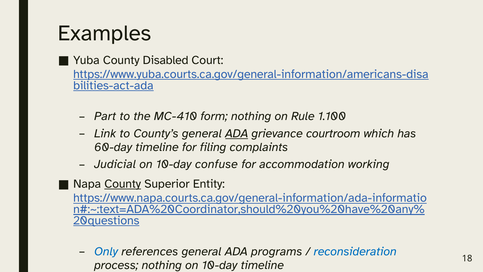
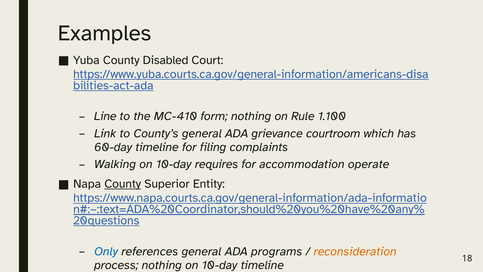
Part: Part -> Line
ADA at (237, 133) underline: present -> none
Judicial: Judicial -> Walking
confuse: confuse -> requires
working: working -> operate
reconsideration colour: blue -> orange
